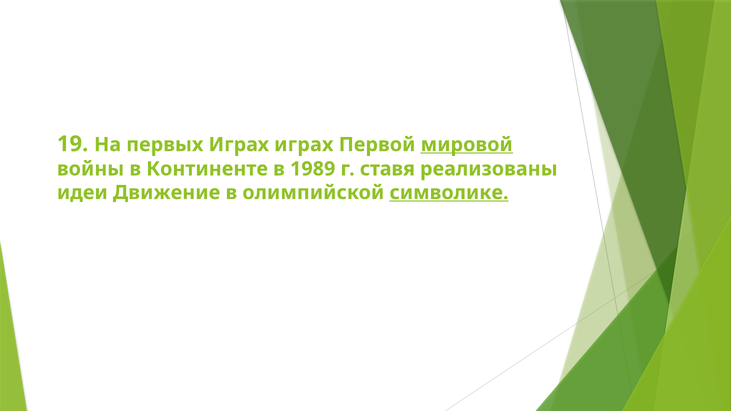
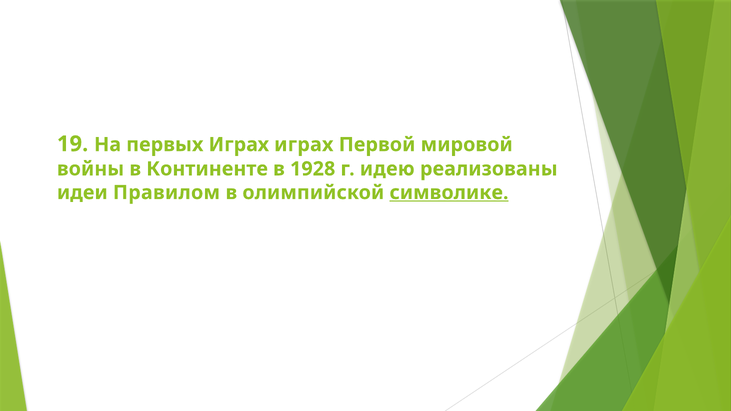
мировой underline: present -> none
1989: 1989 -> 1928
ставя: ставя -> идею
Движение: Движение -> Правилом
